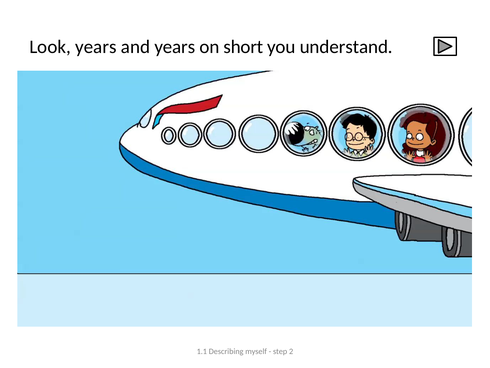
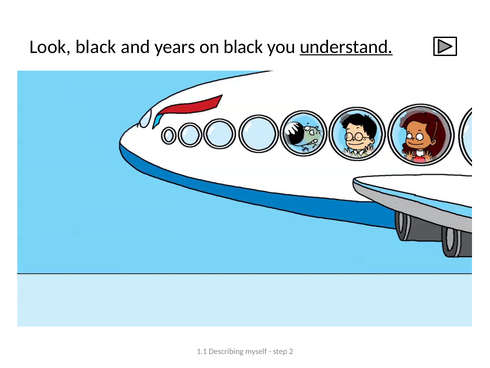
Look years: years -> black
on short: short -> black
understand underline: none -> present
